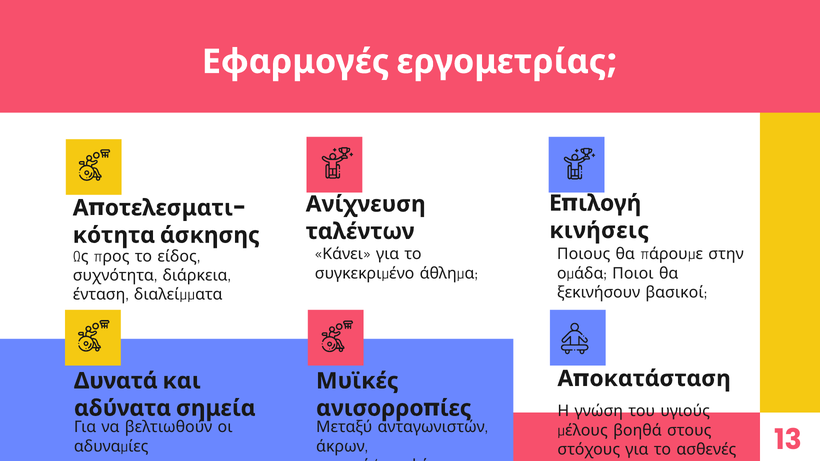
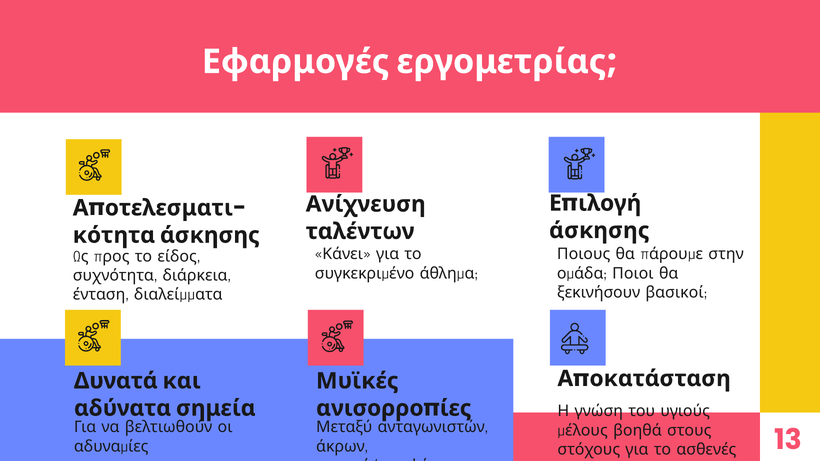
κινήσεις: κινήσεις -> άσκησης
